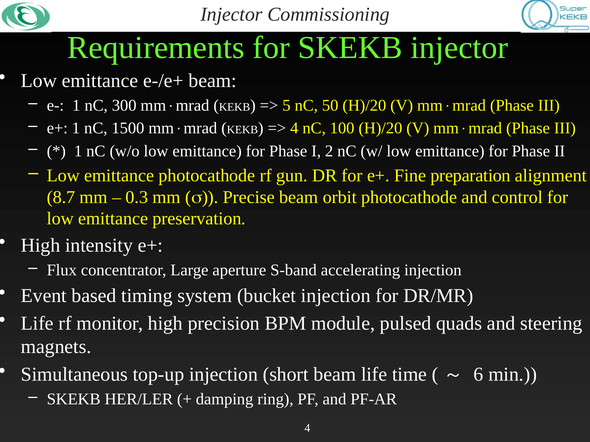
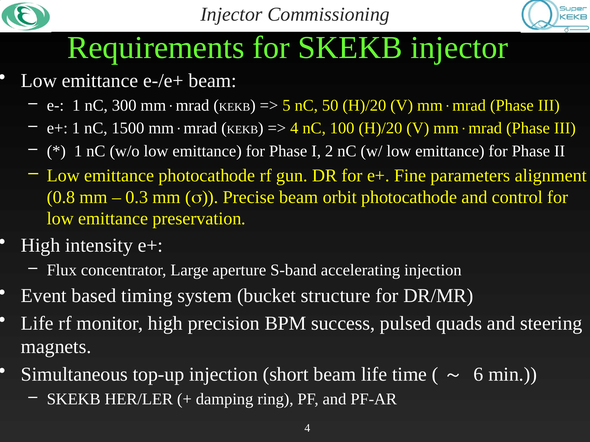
preparation: preparation -> parameters
8.7: 8.7 -> 0.8
bucket injection: injection -> structure
module: module -> success
